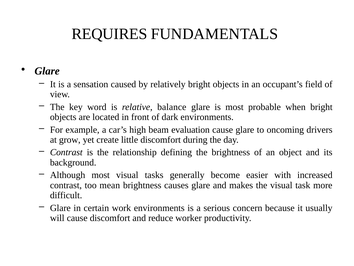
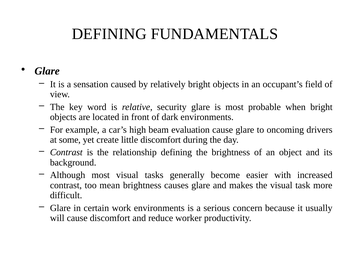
REQUIRES at (109, 34): REQUIRES -> DEFINING
balance: balance -> security
grow: grow -> some
